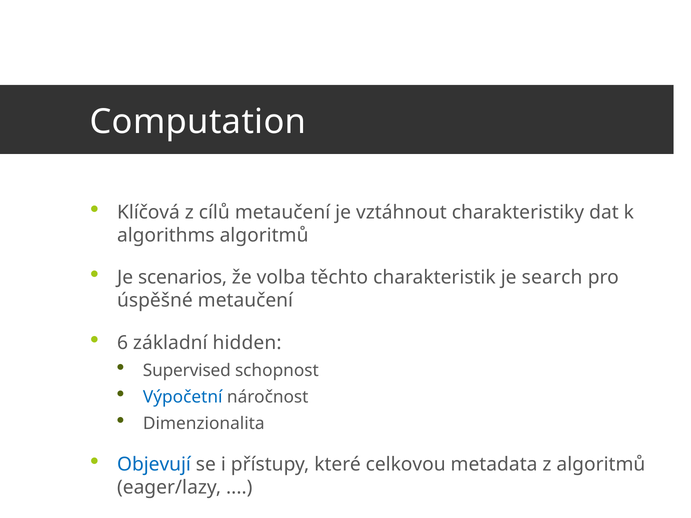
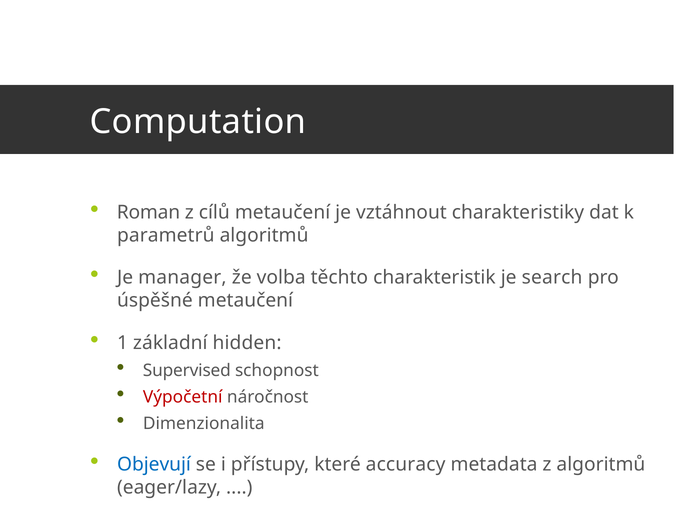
Klíčová: Klíčová -> Roman
algorithms: algorithms -> parametrů
scenarios: scenarios -> manager
6: 6 -> 1
Výpočetní colour: blue -> red
celkovou: celkovou -> accuracy
